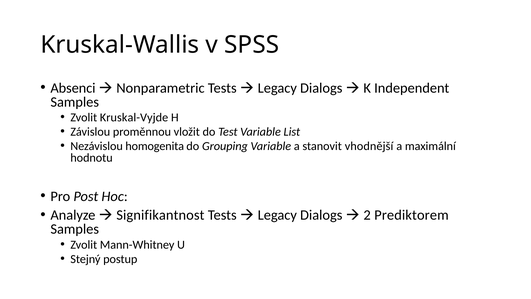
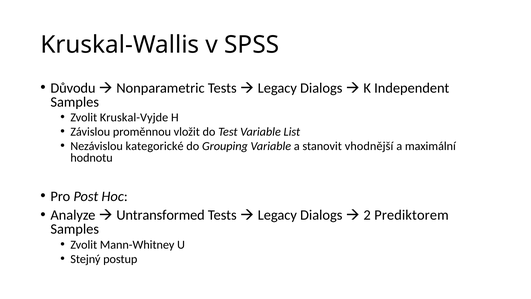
Absenci: Absenci -> Důvodu
homogenita: homogenita -> kategorické
Signifikantnost: Signifikantnost -> Untransformed
